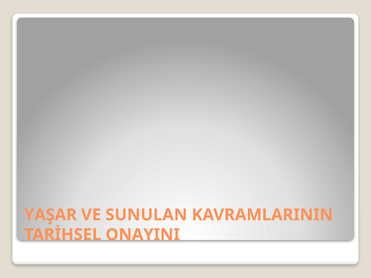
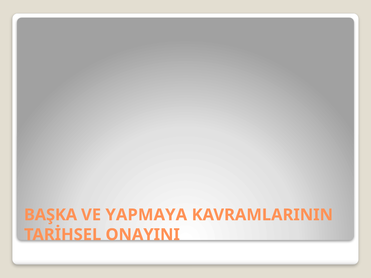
YAŞAR: YAŞAR -> BAŞKA
SUNULAN: SUNULAN -> YAPMAYA
